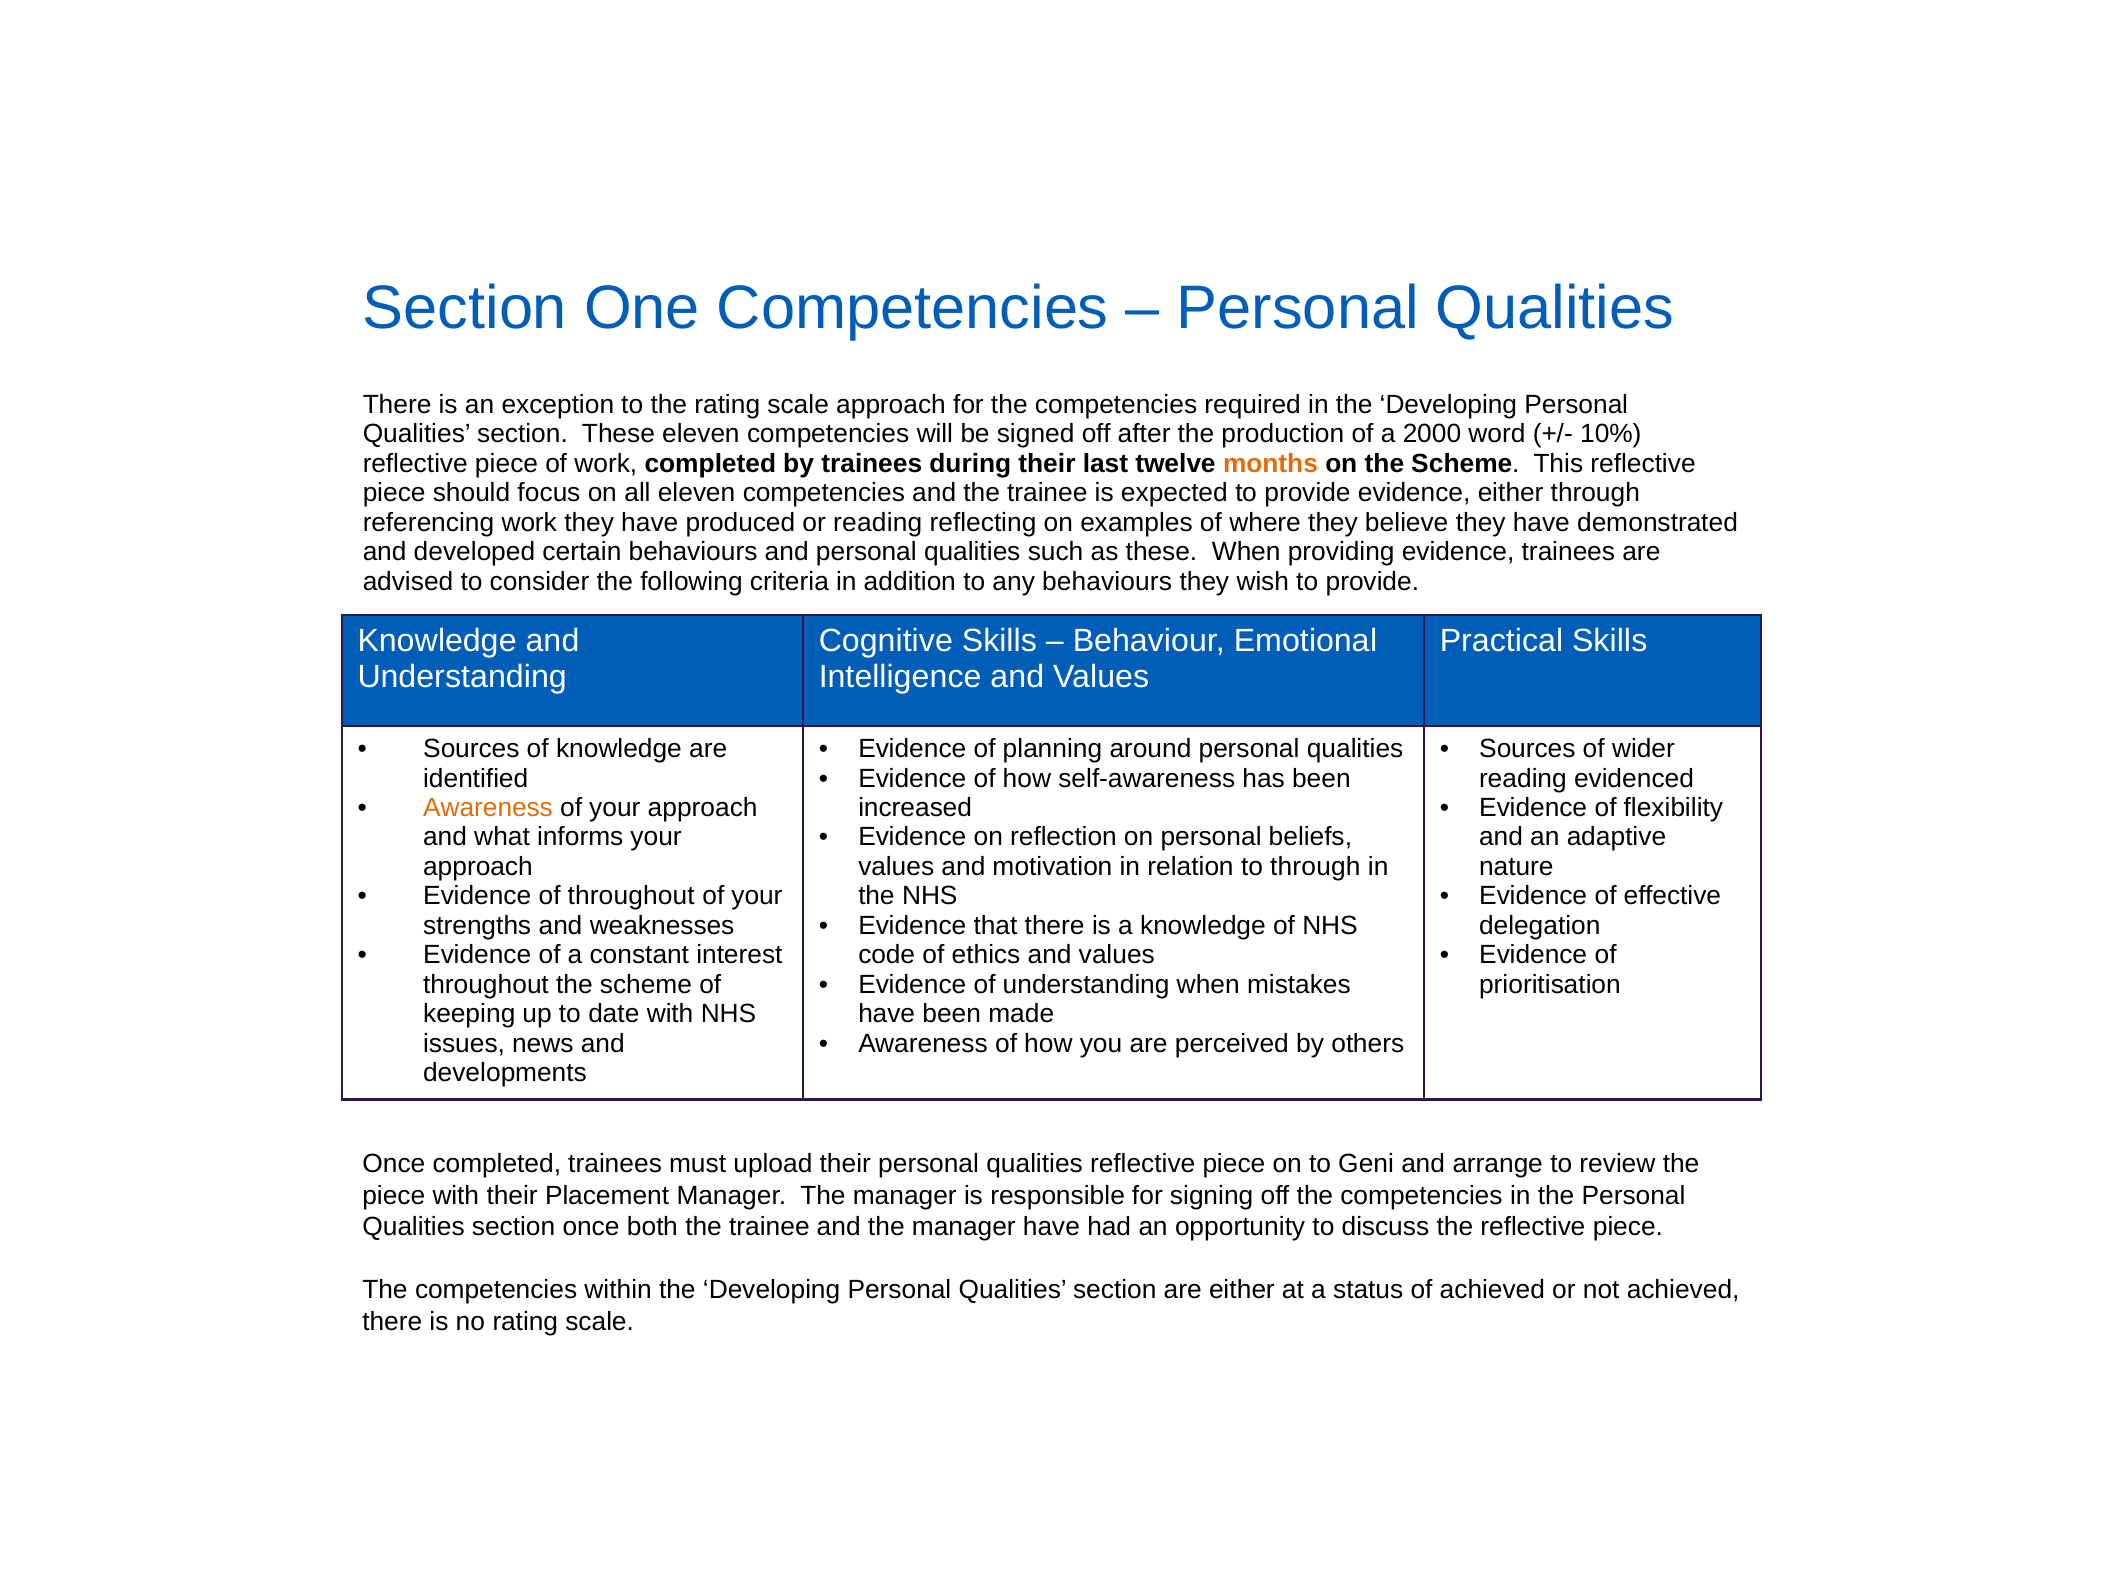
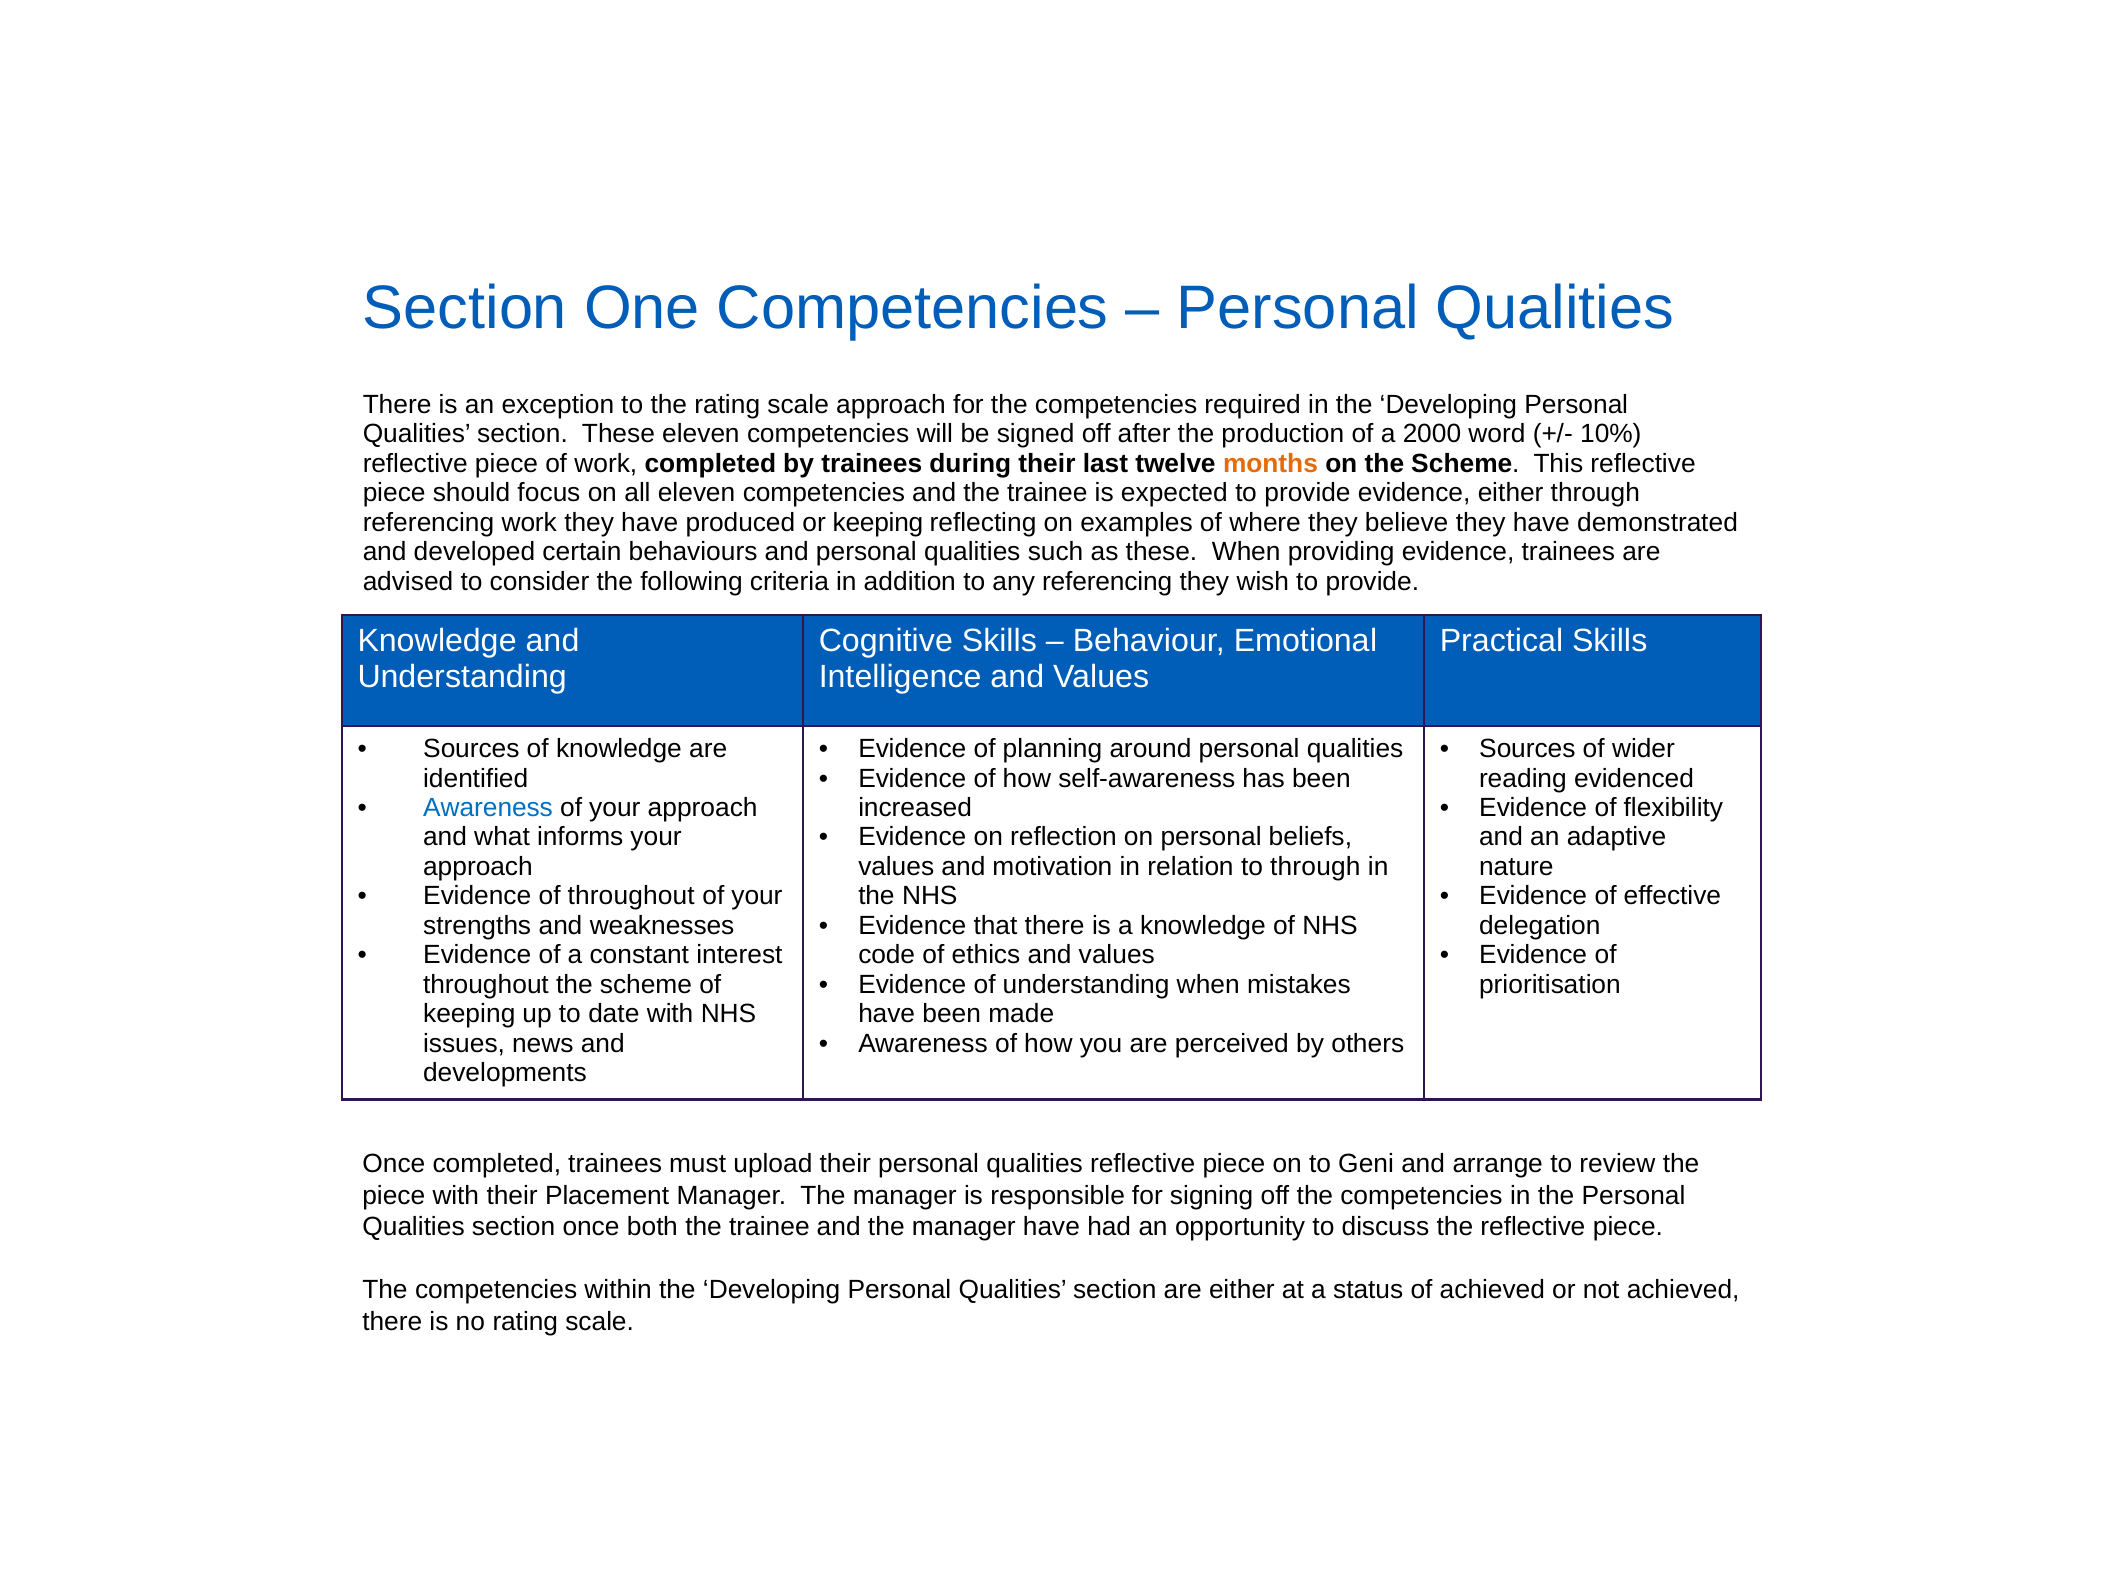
or reading: reading -> keeping
any behaviours: behaviours -> referencing
Awareness at (488, 807) colour: orange -> blue
